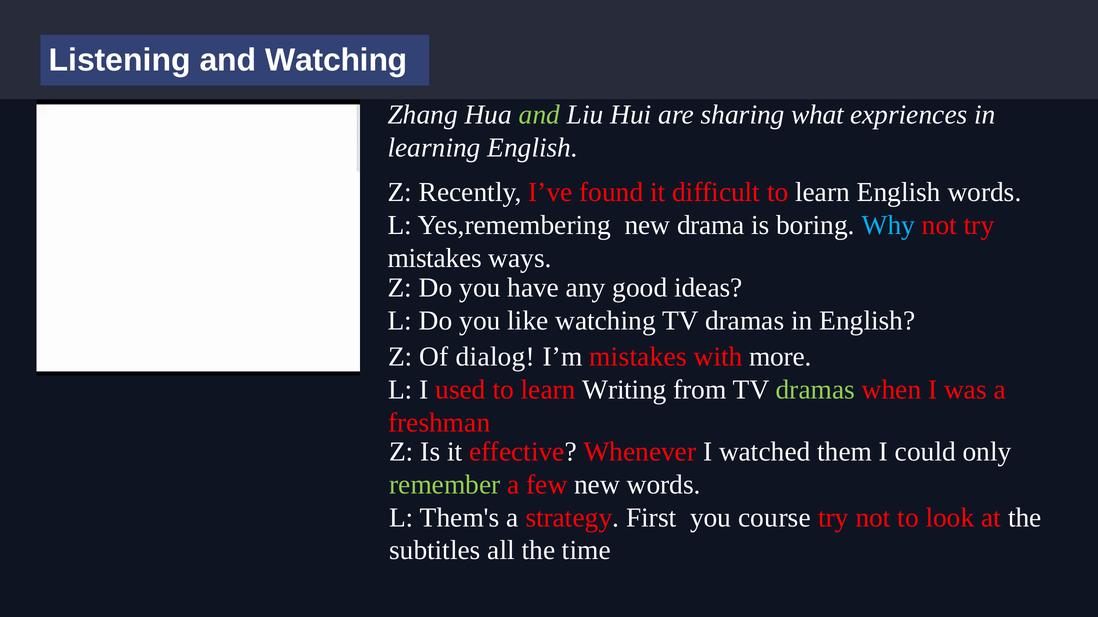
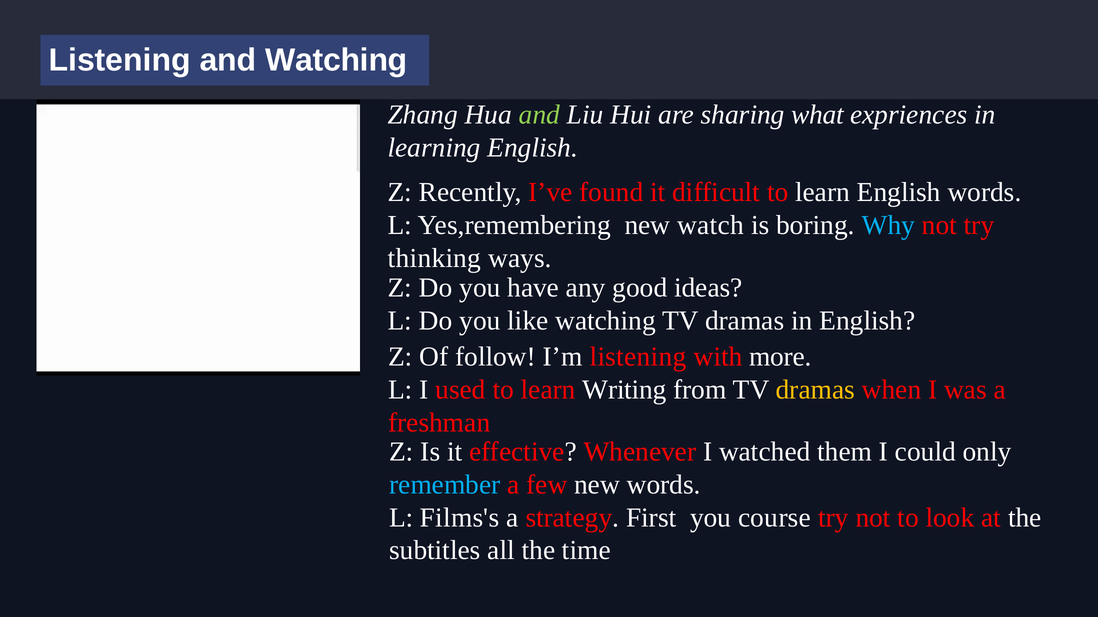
drama: drama -> watch
mistakes at (435, 258): mistakes -> thinking
dialog: dialog -> follow
I’m mistakes: mistakes -> listening
dramas at (815, 390) colour: light green -> yellow
remember colour: light green -> light blue
Them's: Them's -> Films's
